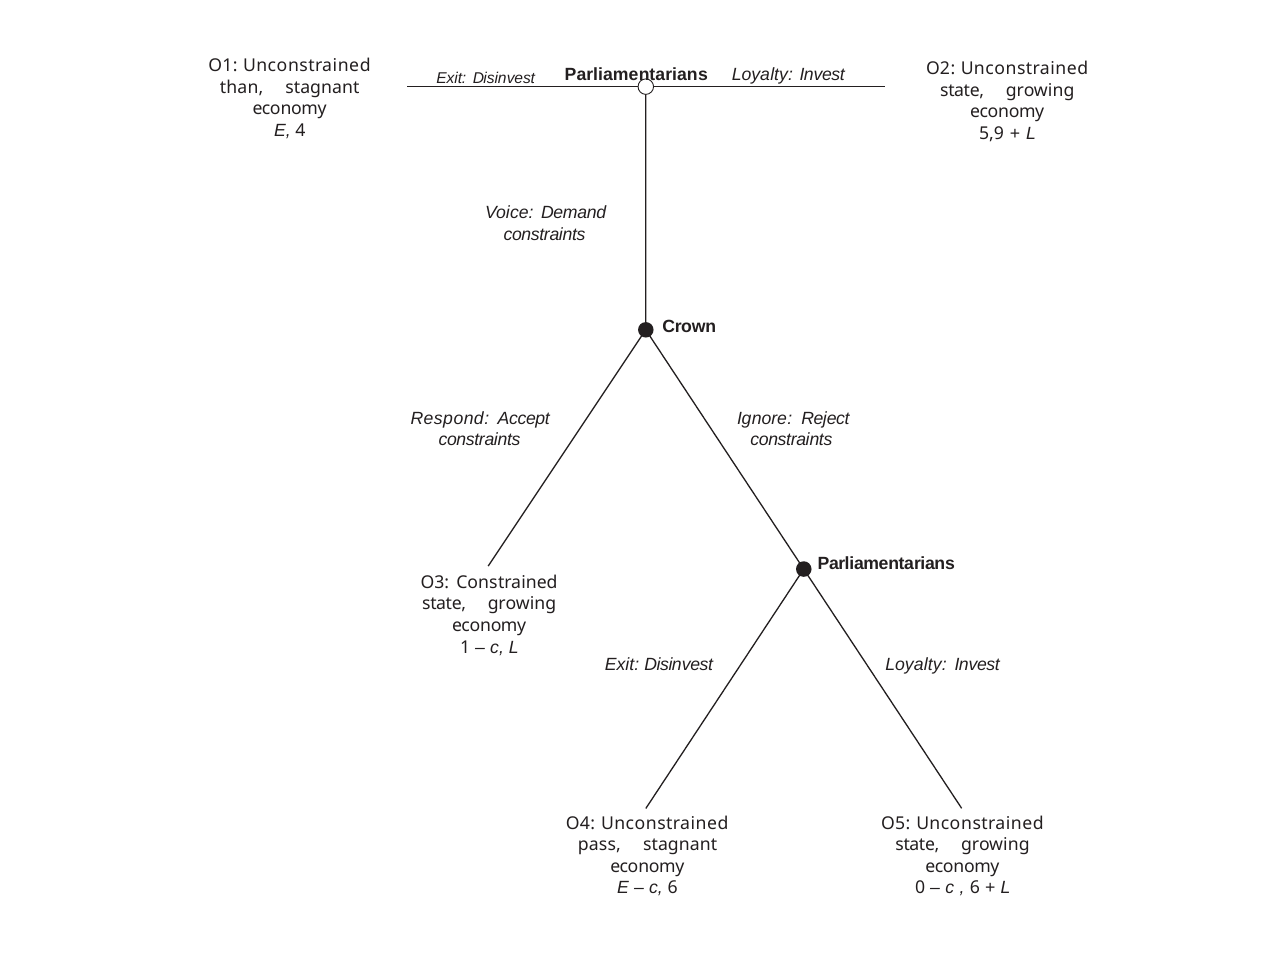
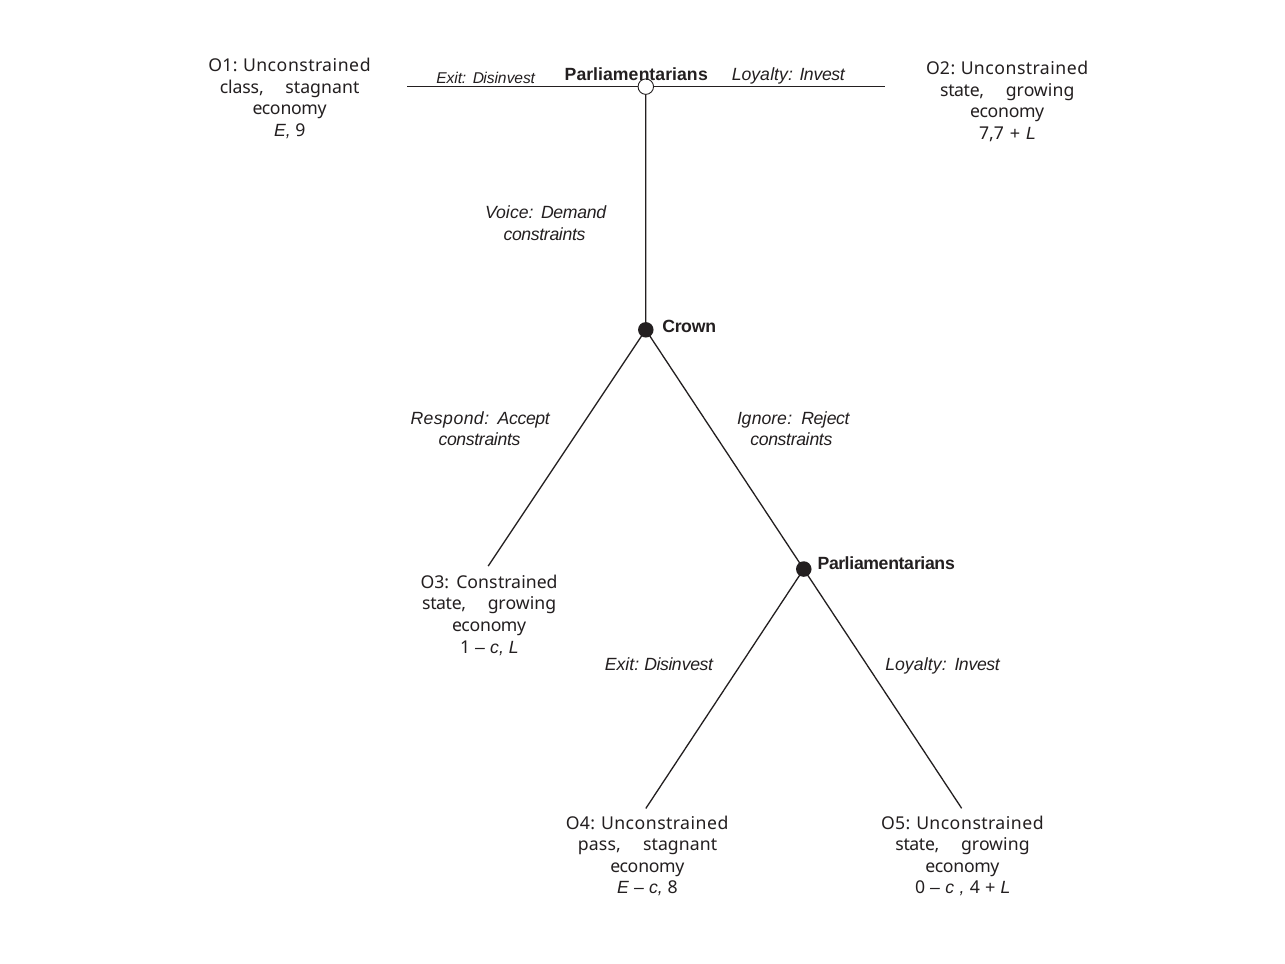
than: than -> class
4: 4 -> 9
5,9: 5,9 -> 7,7
c 6: 6 -> 8
6 at (975, 889): 6 -> 4
